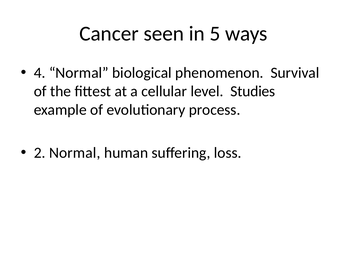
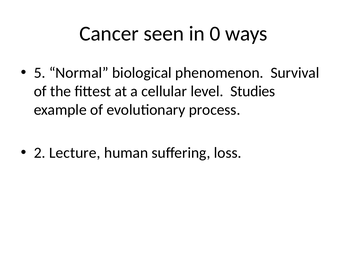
5: 5 -> 0
4: 4 -> 5
2 Normal: Normal -> Lecture
